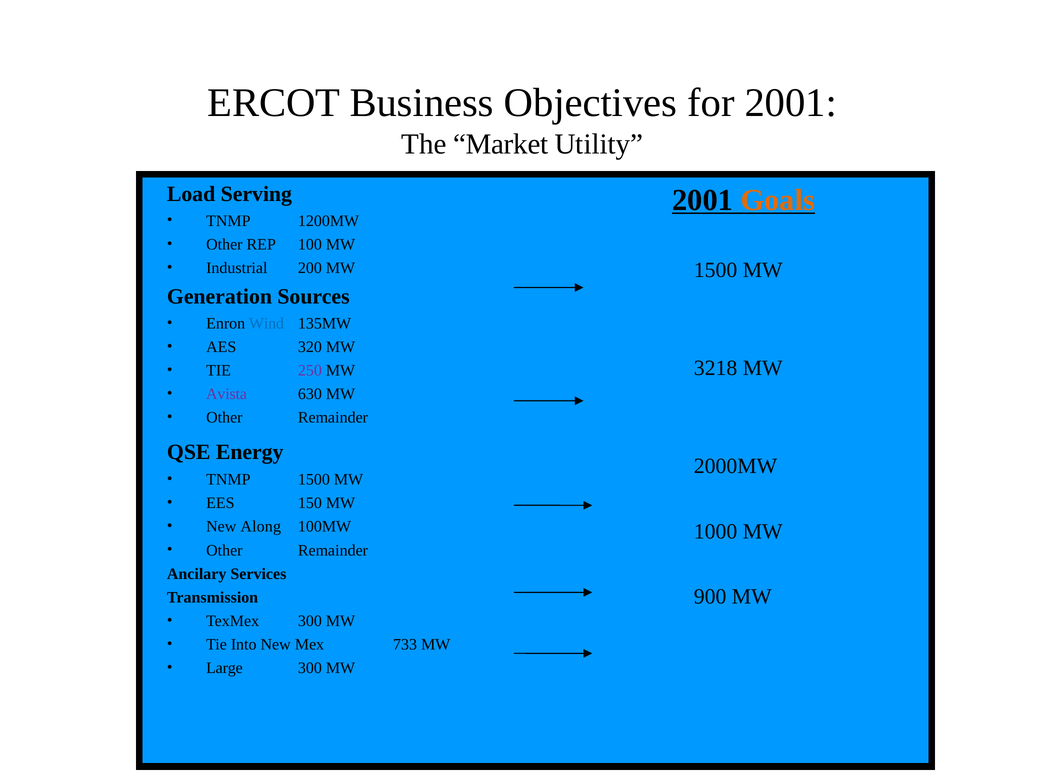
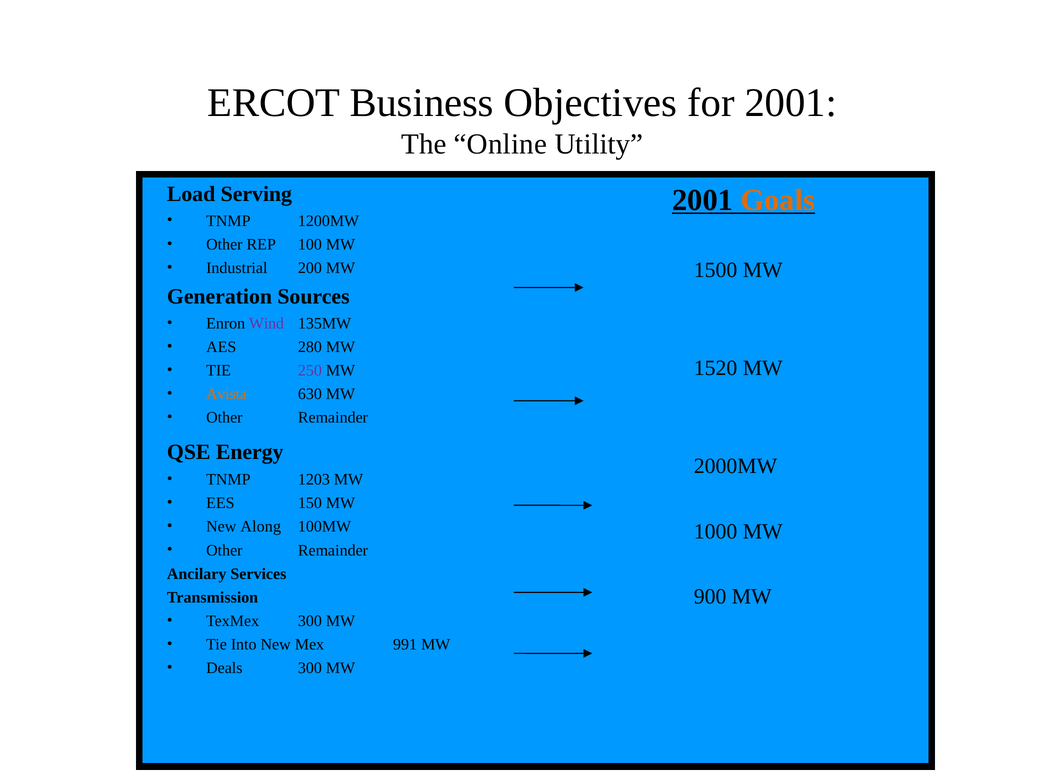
Market: Market -> Online
Wind colour: blue -> purple
320: 320 -> 280
3218: 3218 -> 1520
Avista colour: purple -> orange
TNMP 1500: 1500 -> 1203
733: 733 -> 991
Large: Large -> Deals
